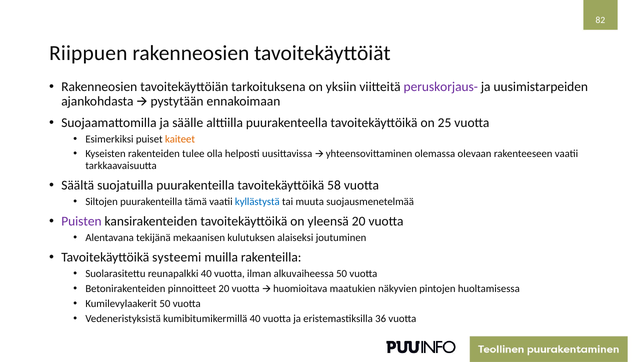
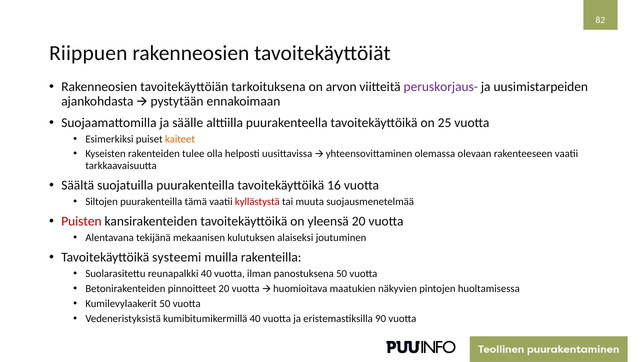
yksiin: yksiin -> arvon
58: 58 -> 16
kyllästystä colour: blue -> red
Puisten colour: purple -> red
alkuvaiheessa: alkuvaiheessa -> panostuksena
36: 36 -> 90
